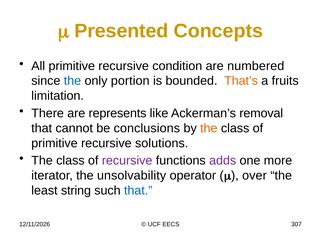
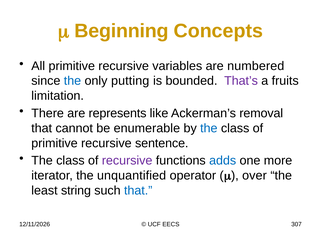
Presented: Presented -> Beginning
condition: condition -> variables
portion: portion -> putting
That’s colour: orange -> purple
conclusions: conclusions -> enumerable
the at (209, 129) colour: orange -> blue
solutions: solutions -> sentence
adds colour: purple -> blue
unsolvability: unsolvability -> unquantified
